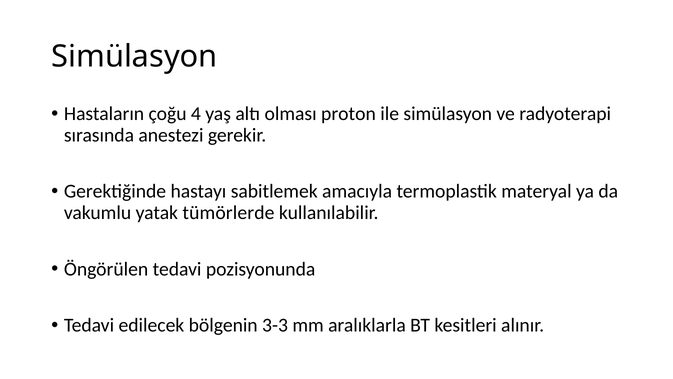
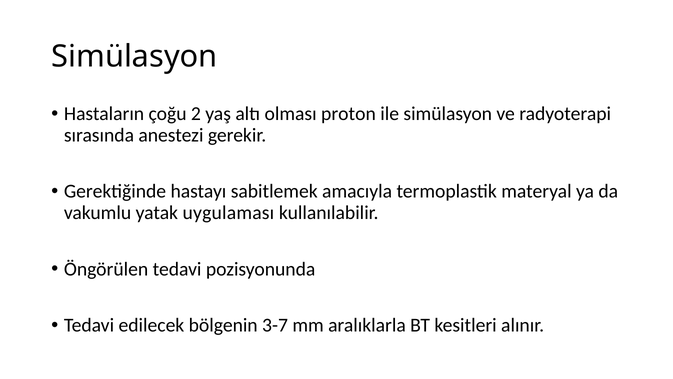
4: 4 -> 2
tümörlerde: tümörlerde -> uygulaması
3-3: 3-3 -> 3-7
